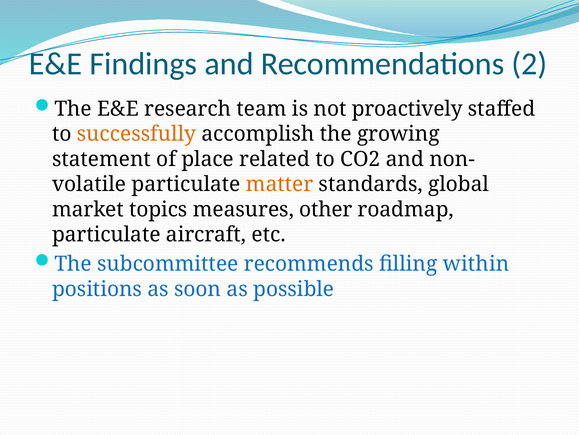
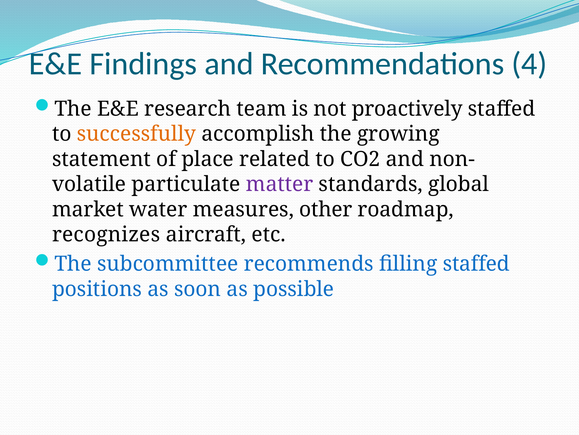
2: 2 -> 4
matter colour: orange -> purple
topics: topics -> water
particulate at (106, 234): particulate -> recognizes
filling within: within -> staffed
